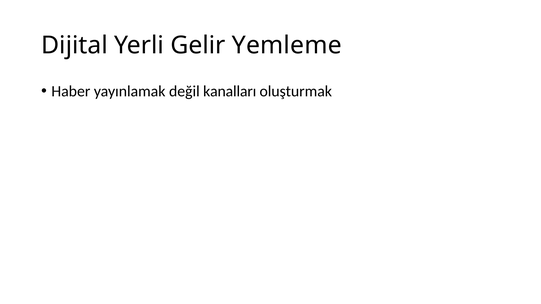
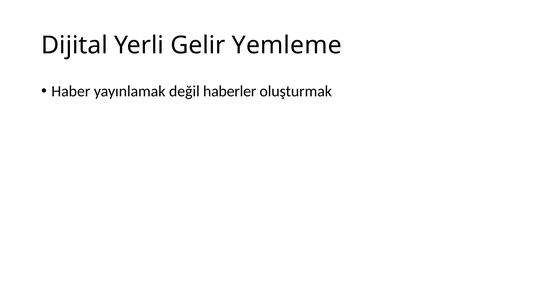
kanalları: kanalları -> haberler
